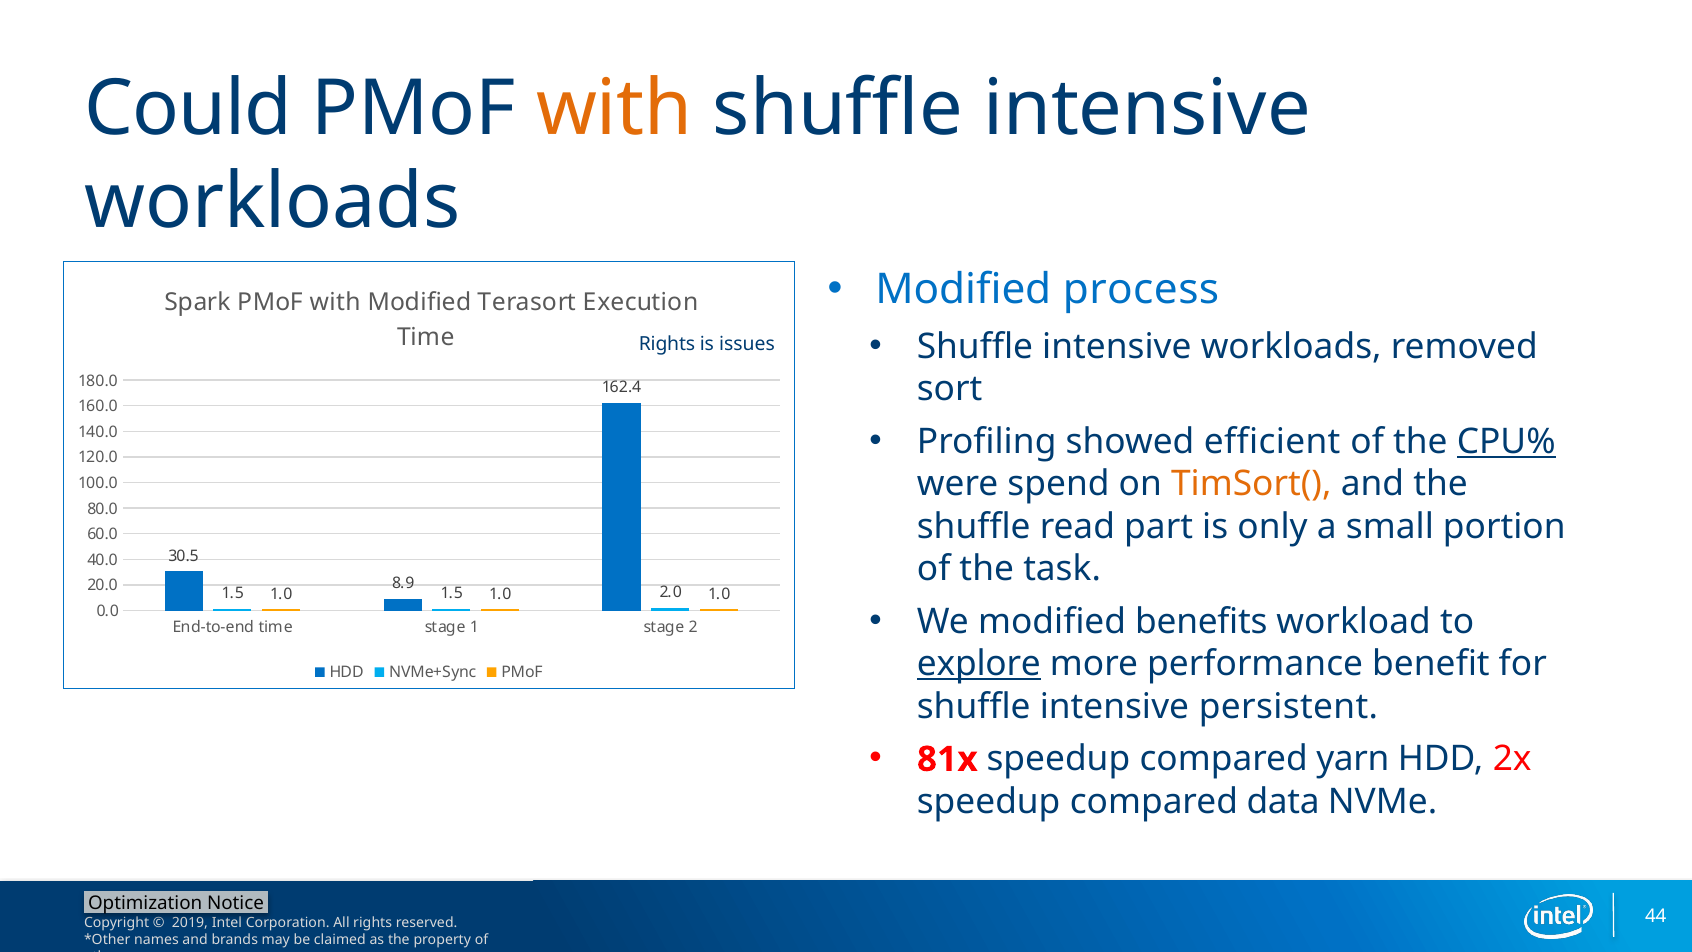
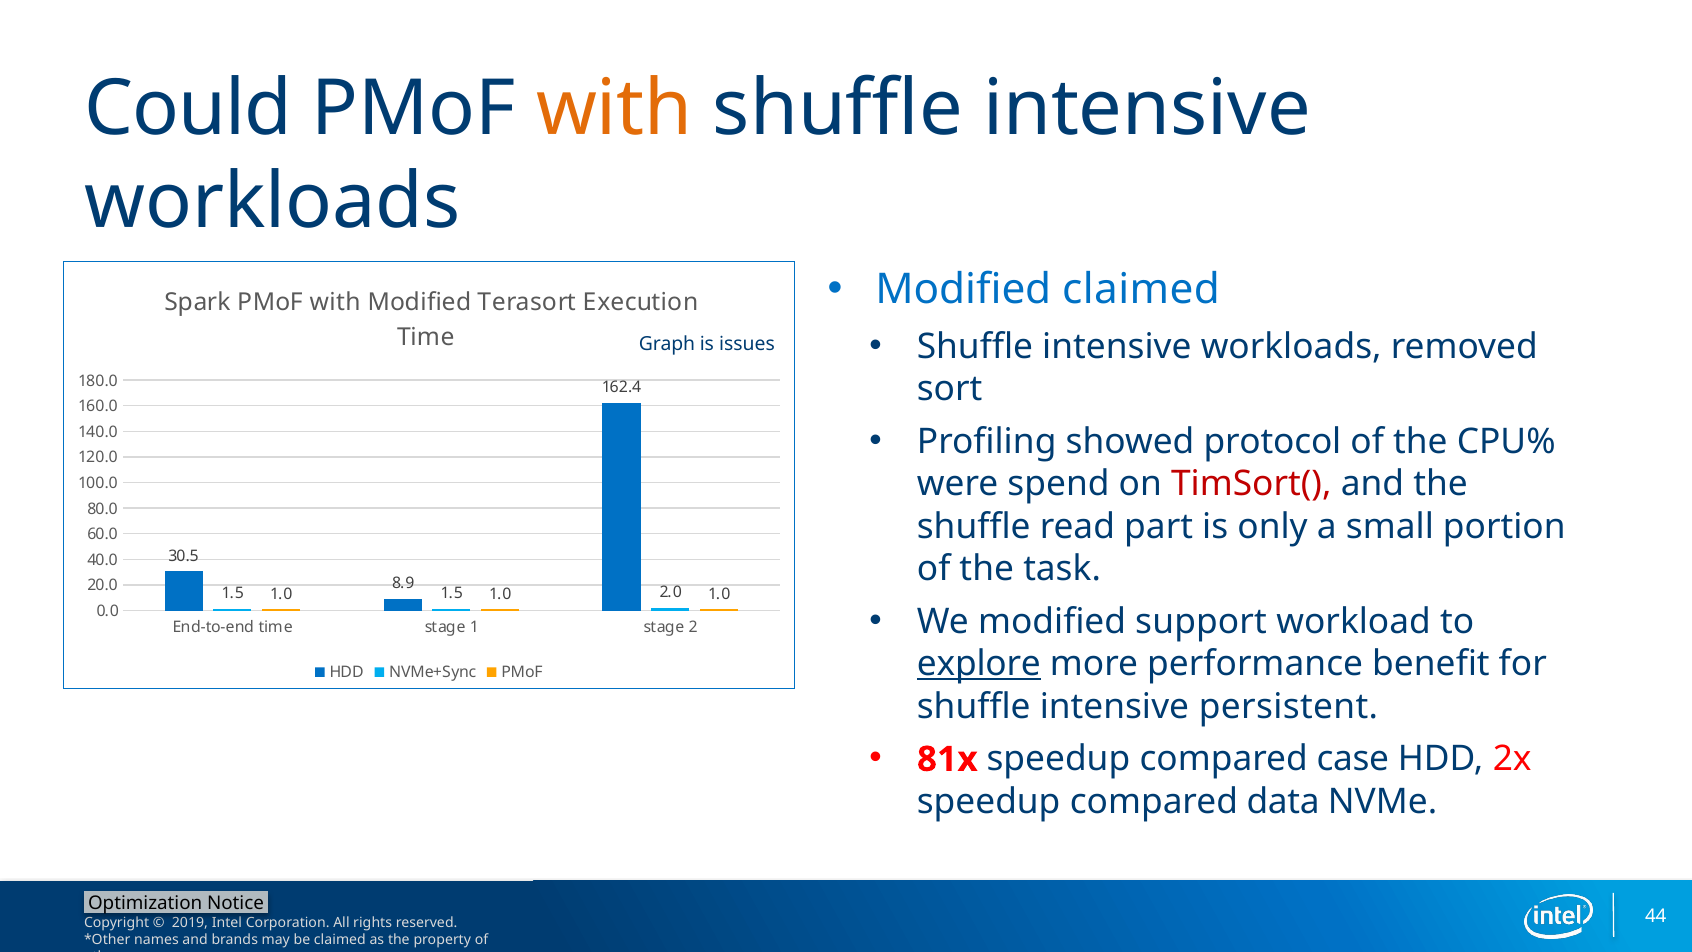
Modified process: process -> claimed
Rights at (667, 344): Rights -> Graph
efficient: efficient -> protocol
CPU% underline: present -> none
TimSort( colour: orange -> red
benefits: benefits -> support
yarn: yarn -> case
